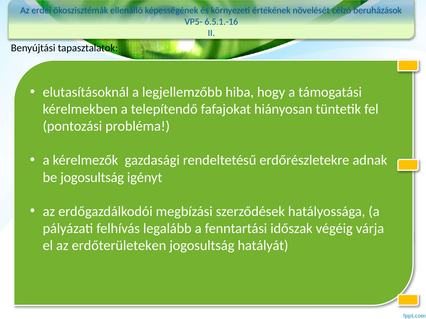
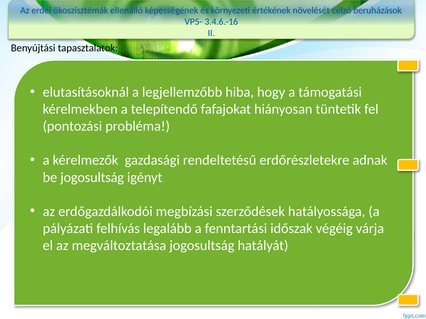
6.5.1.-16: 6.5.1.-16 -> 3.4.6.-16
erdőterületeken: erdőterületeken -> megváltoztatása
